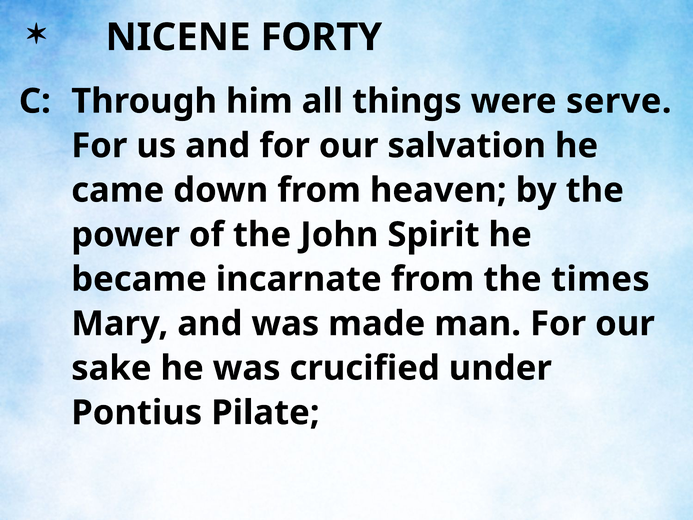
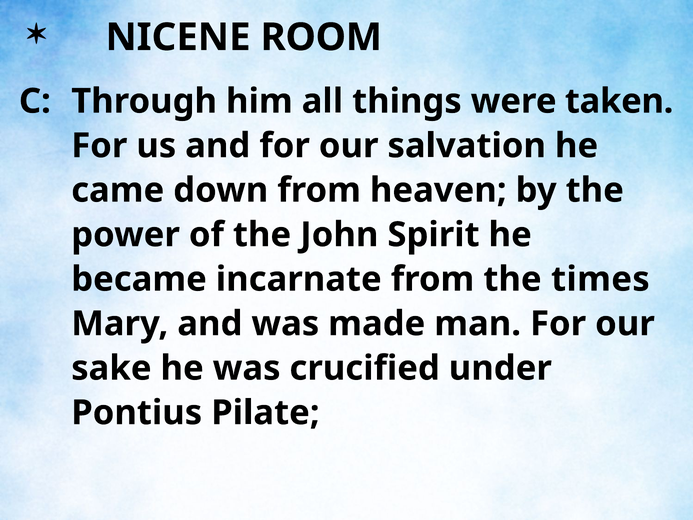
FORTY: FORTY -> ROOM
serve: serve -> taken
